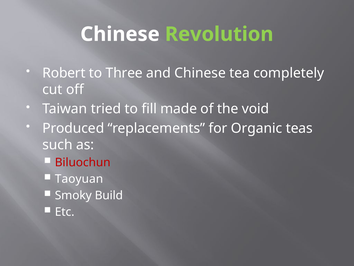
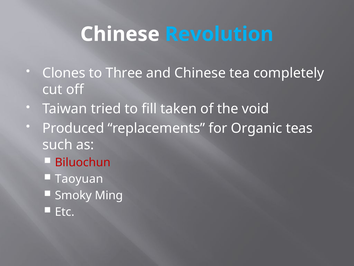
Revolution colour: light green -> light blue
Robert: Robert -> Clones
made: made -> taken
Build: Build -> Ming
